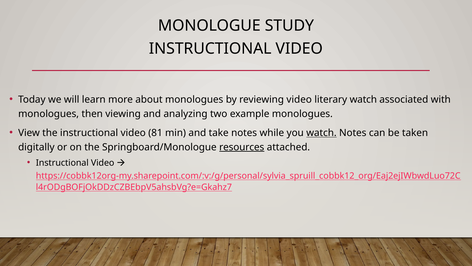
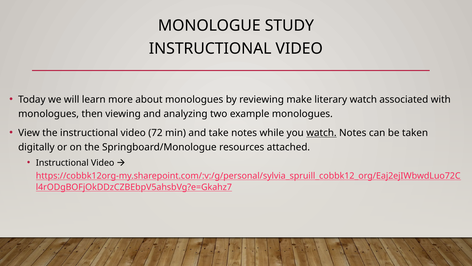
reviewing video: video -> make
81: 81 -> 72
resources underline: present -> none
